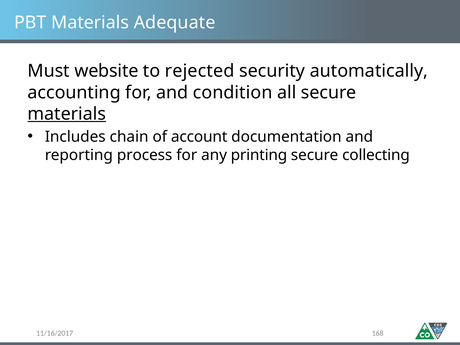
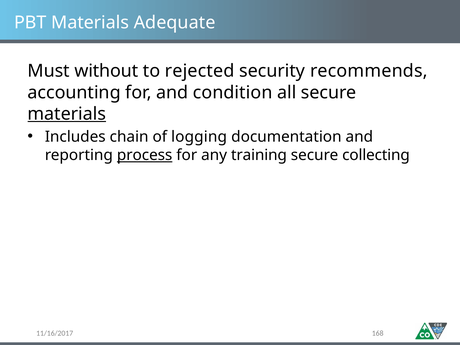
website: website -> without
automatically: automatically -> recommends
account: account -> logging
process underline: none -> present
printing: printing -> training
